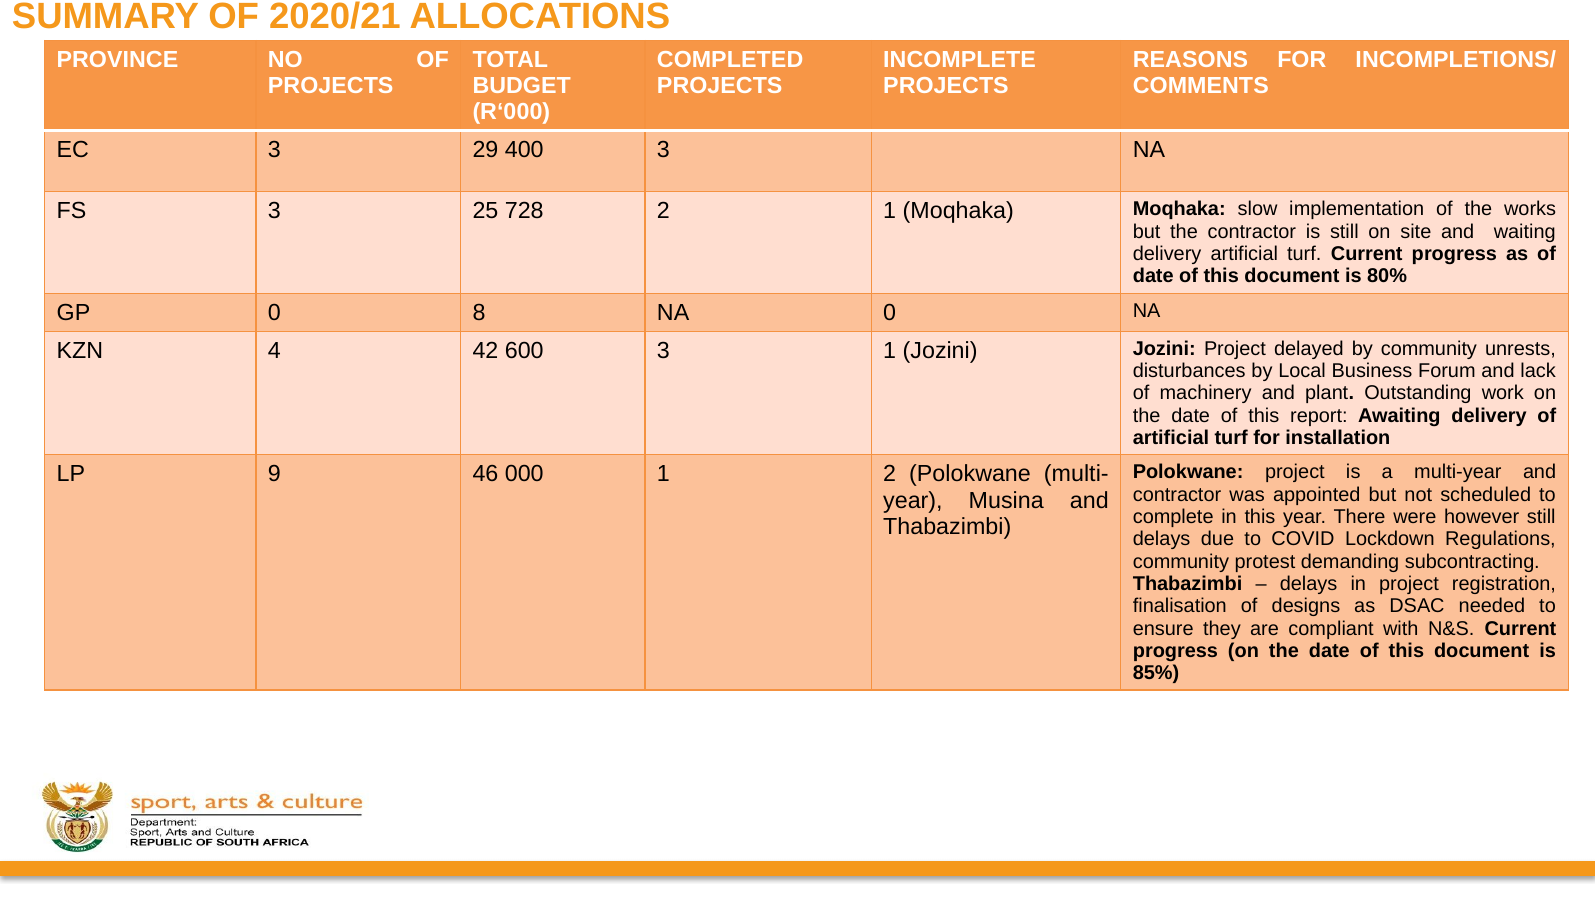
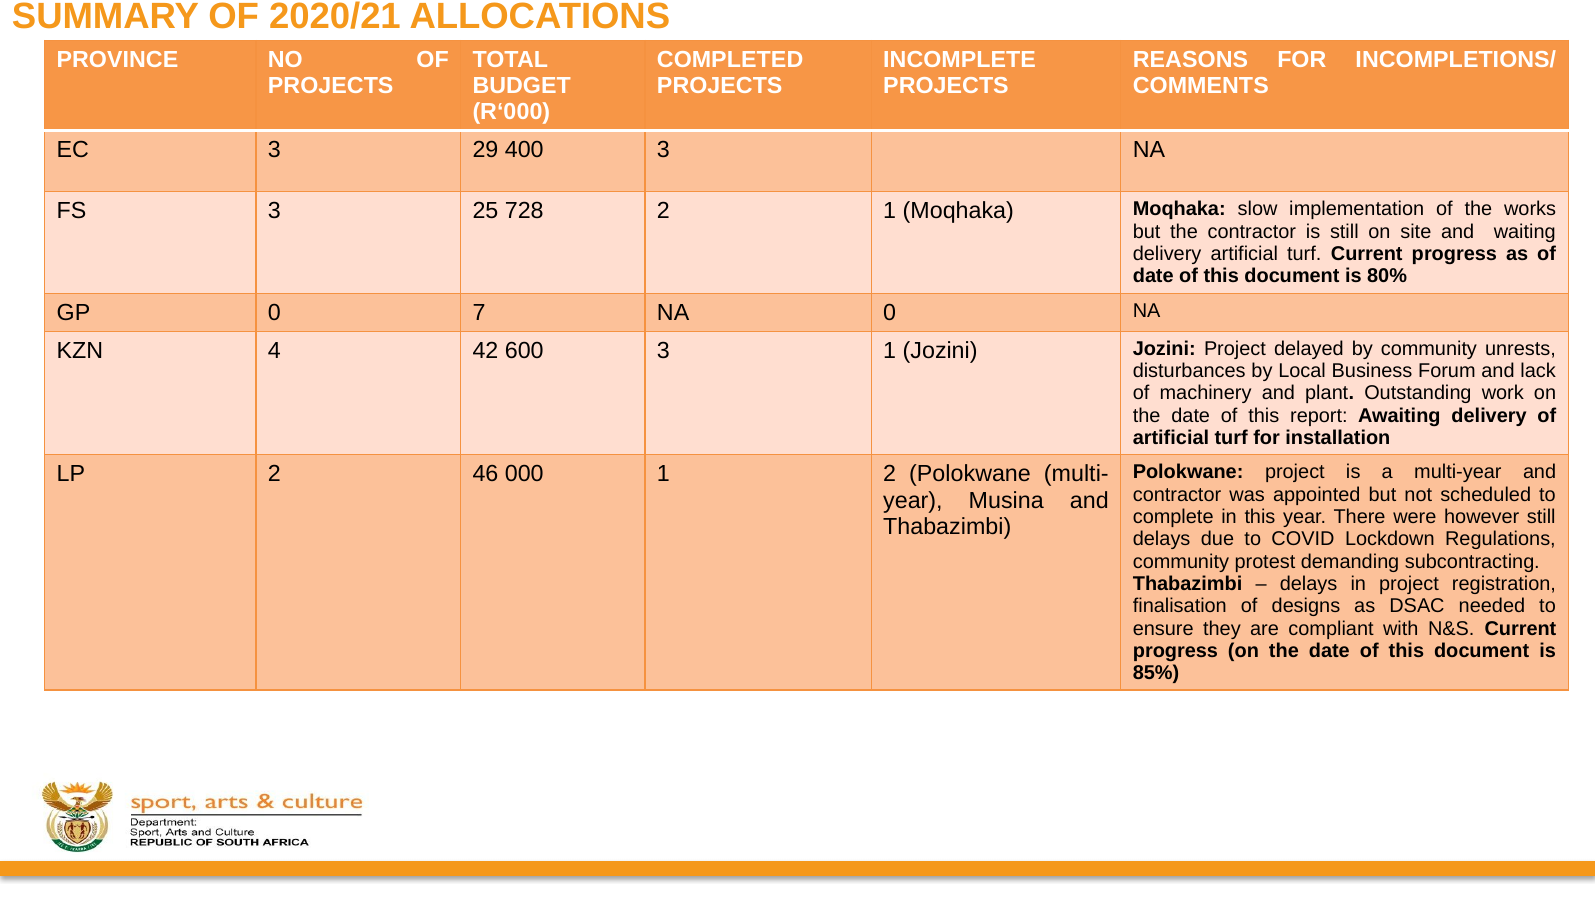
8: 8 -> 7
LP 9: 9 -> 2
